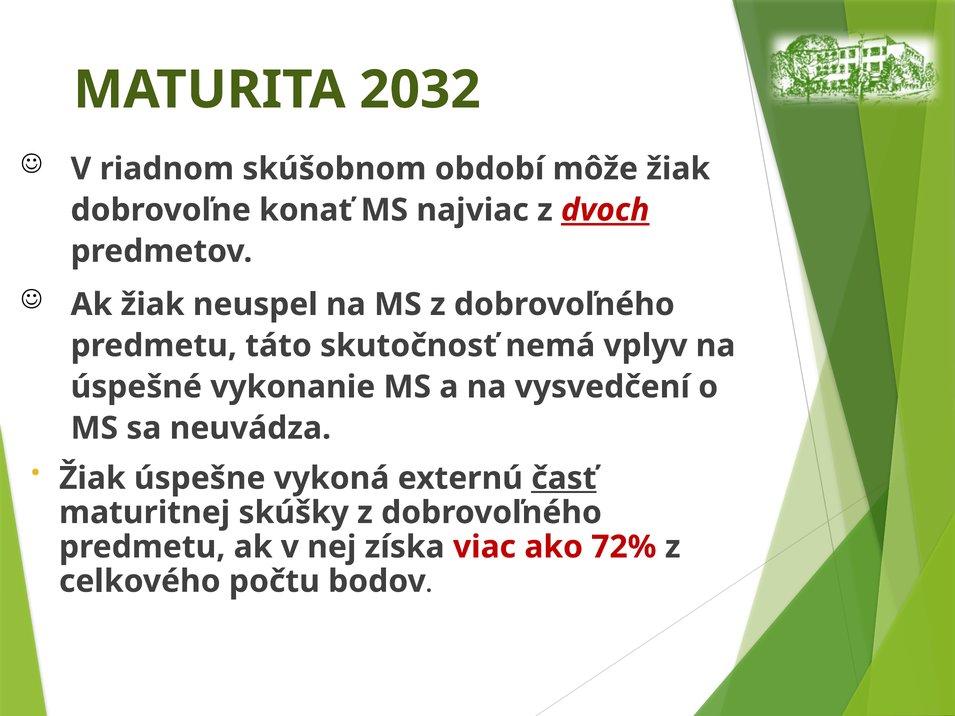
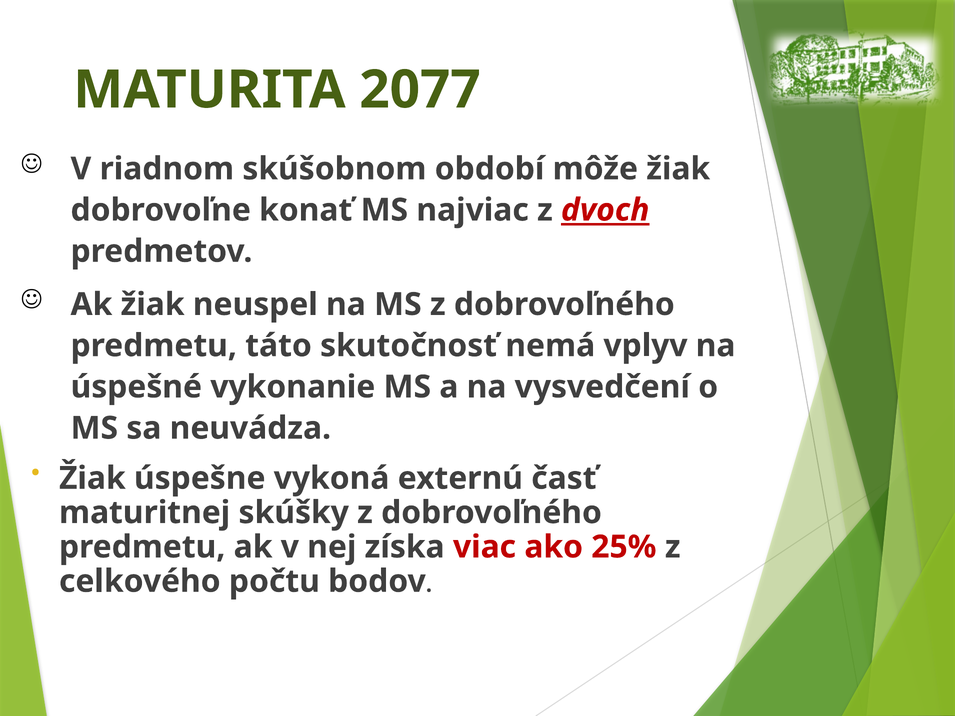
2032: 2032 -> 2077
časť underline: present -> none
72%: 72% -> 25%
